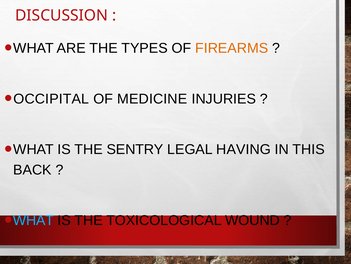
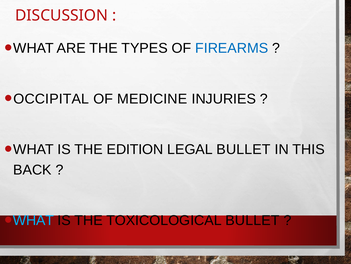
FIREARMS colour: orange -> blue
SENTRY: SENTRY -> EDITION
LEGAL HAVING: HAVING -> BULLET
TOXICOLOGICAL WOUND: WOUND -> BULLET
